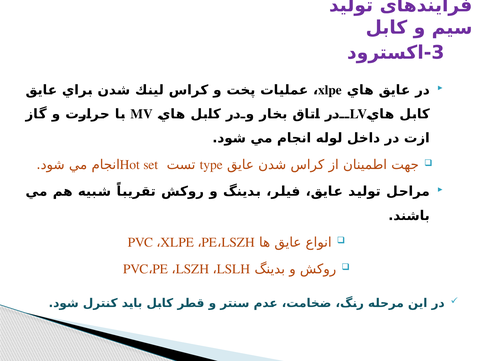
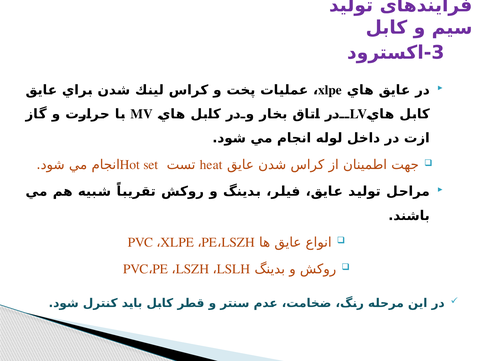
type: type -> heat
